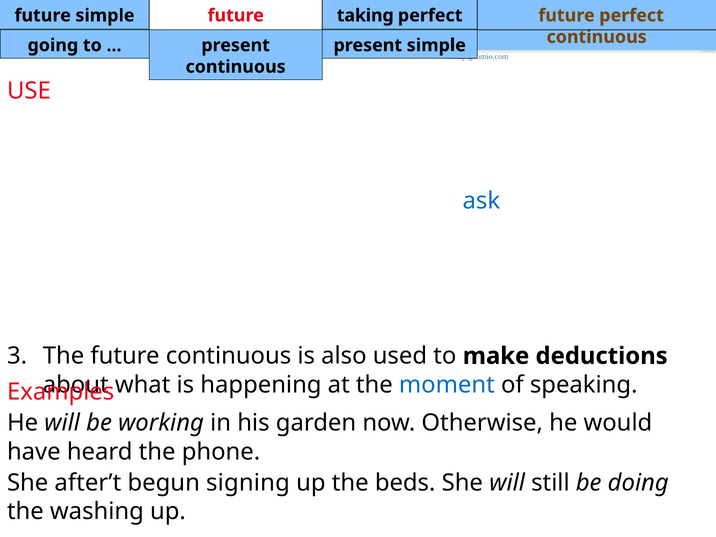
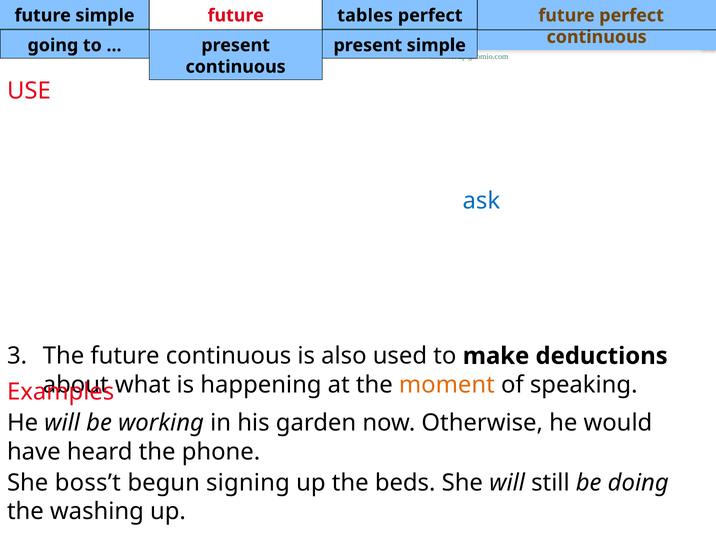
taking: taking -> tables
moment colour: blue -> orange
after’t: after’t -> boss’t
